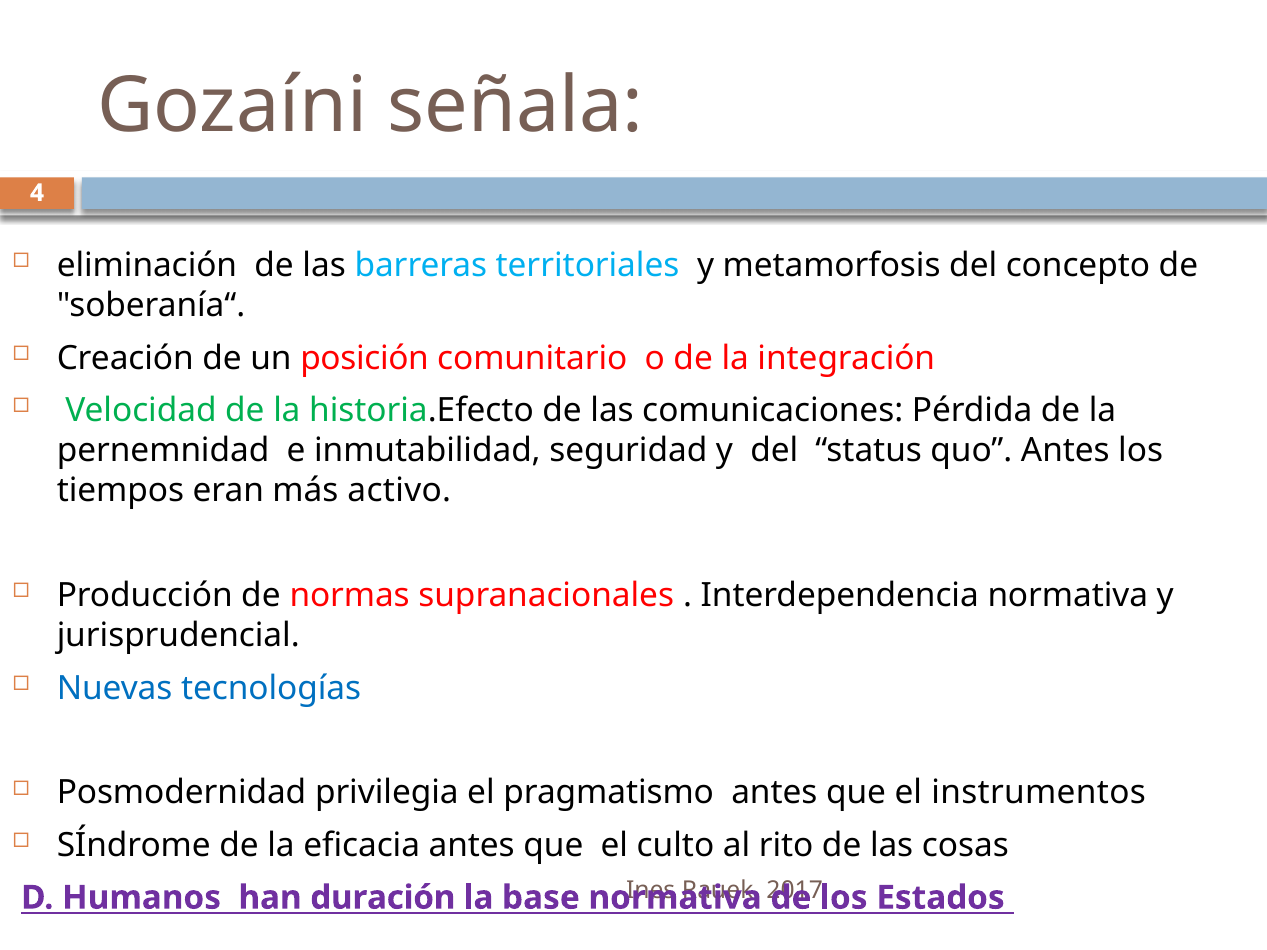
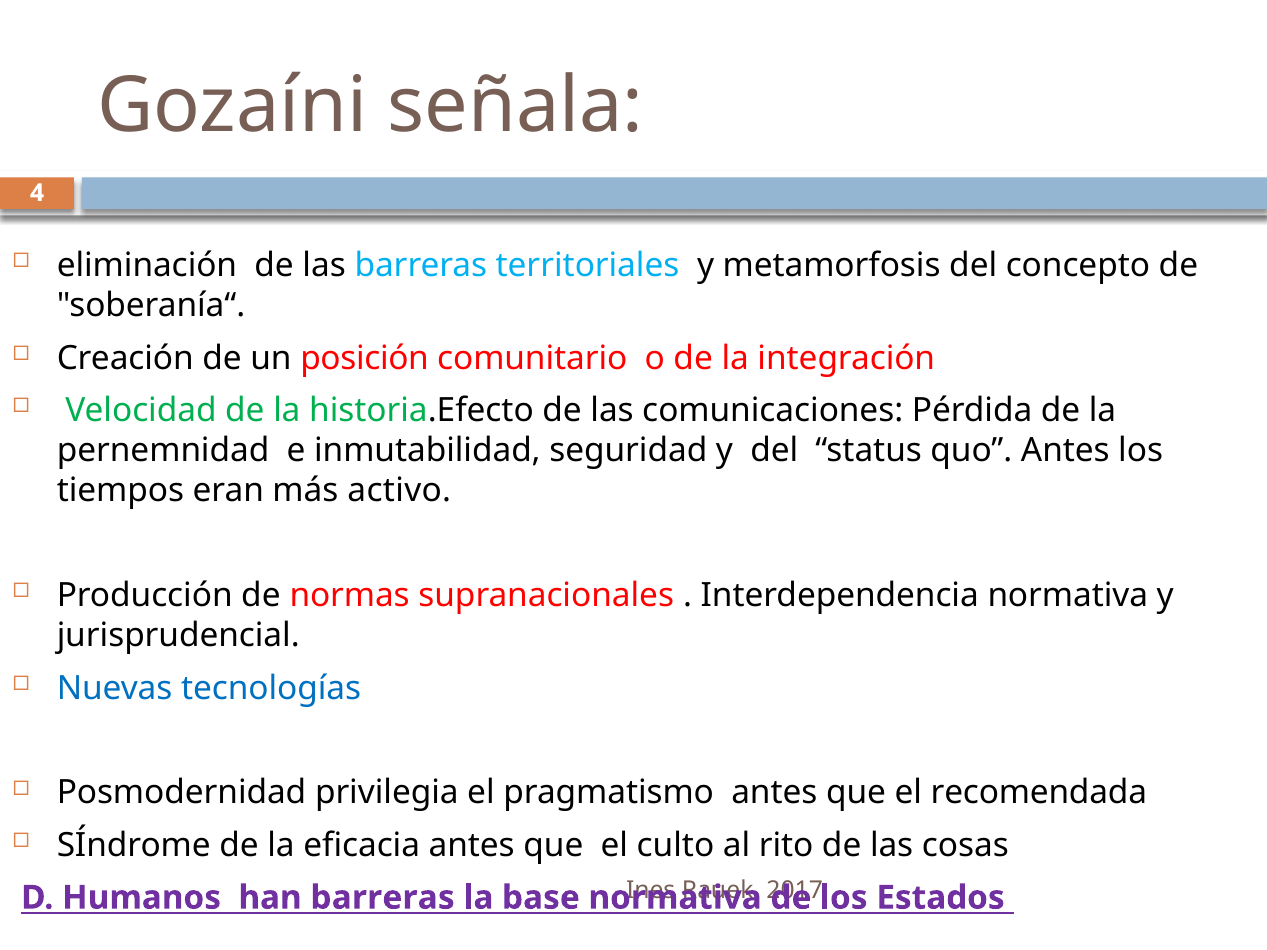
instrumentos: instrumentos -> recomendada
han duración: duración -> barreras
